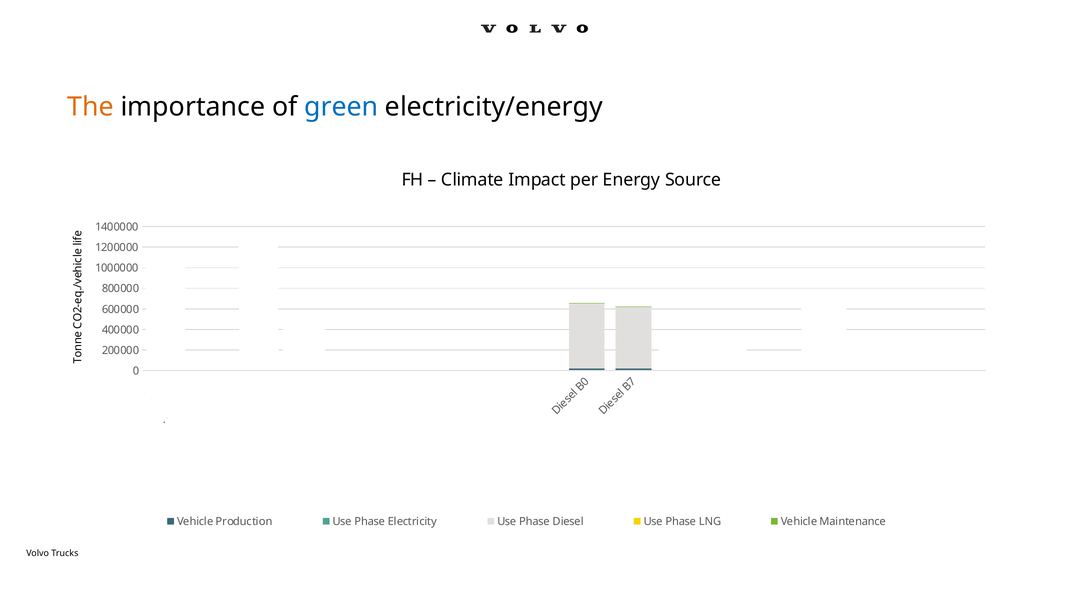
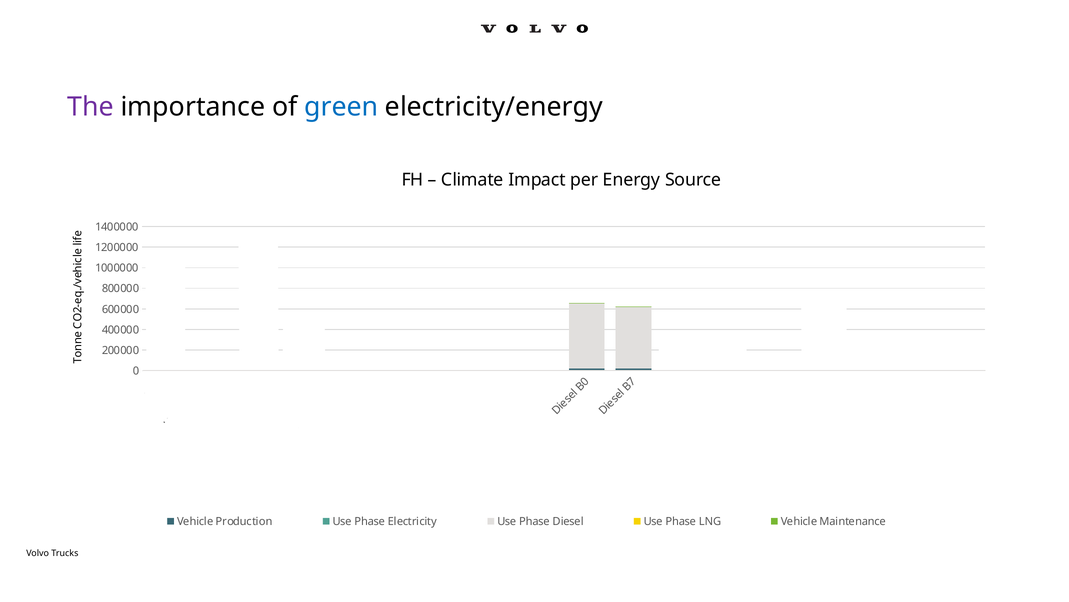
The colour: orange -> purple
